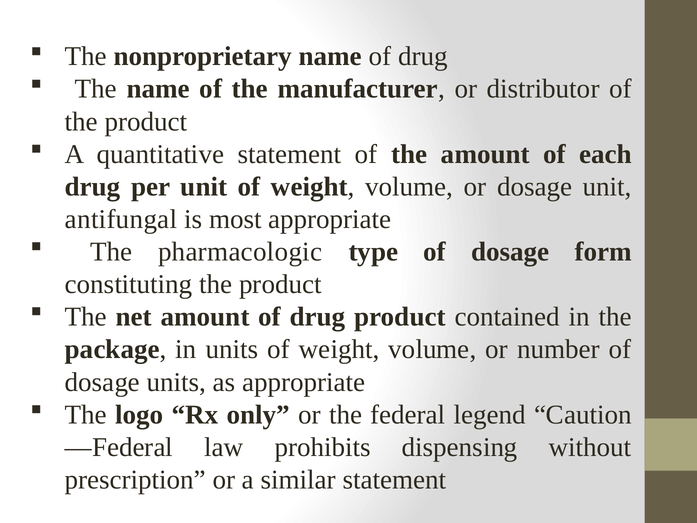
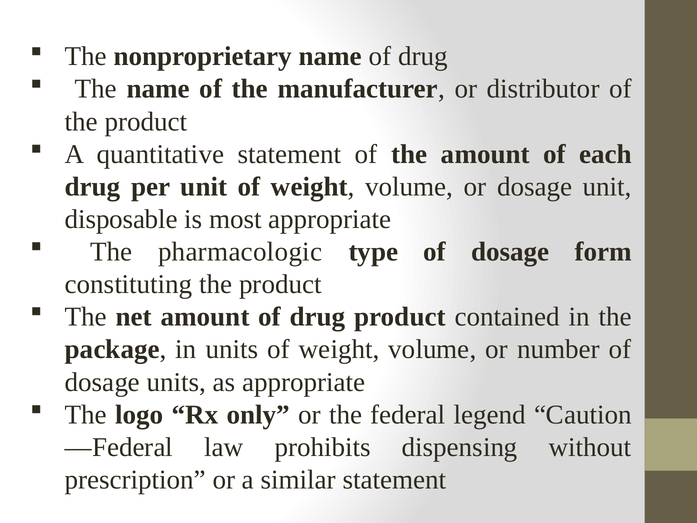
antifungal: antifungal -> disposable
